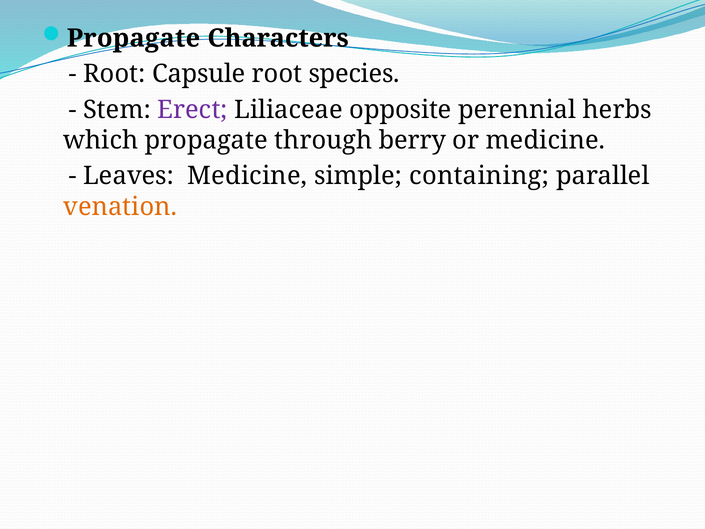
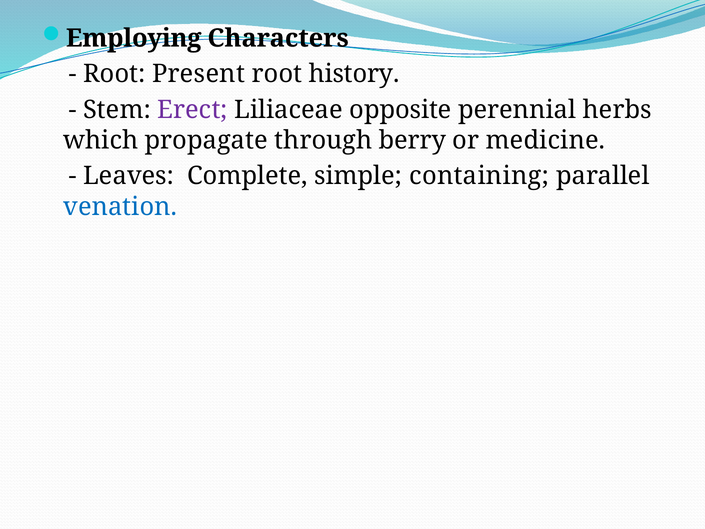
Propagate at (133, 38): Propagate -> Employing
Capsule: Capsule -> Present
species: species -> history
Leaves Medicine: Medicine -> Complete
venation colour: orange -> blue
